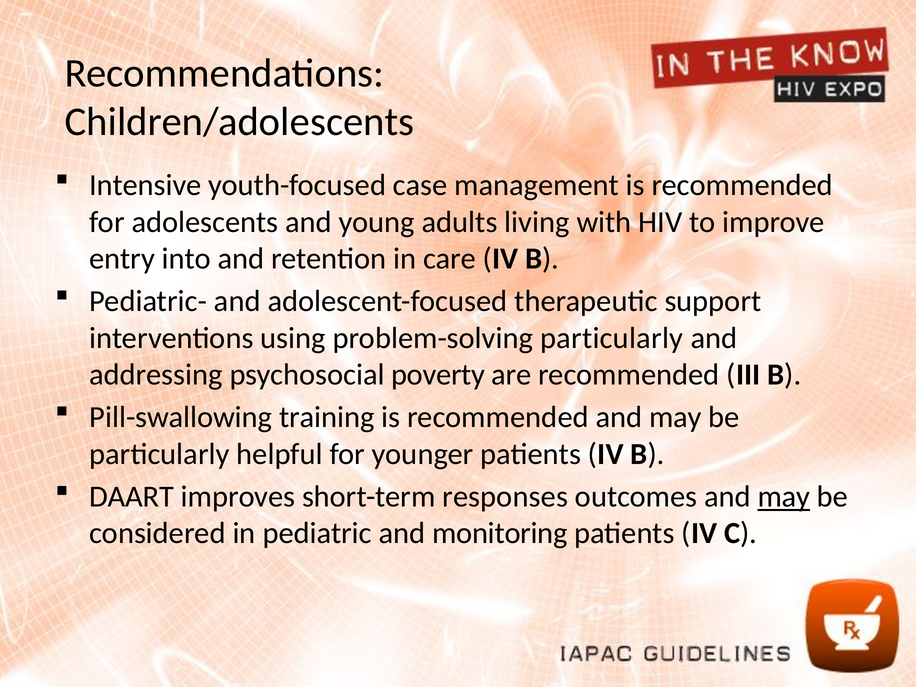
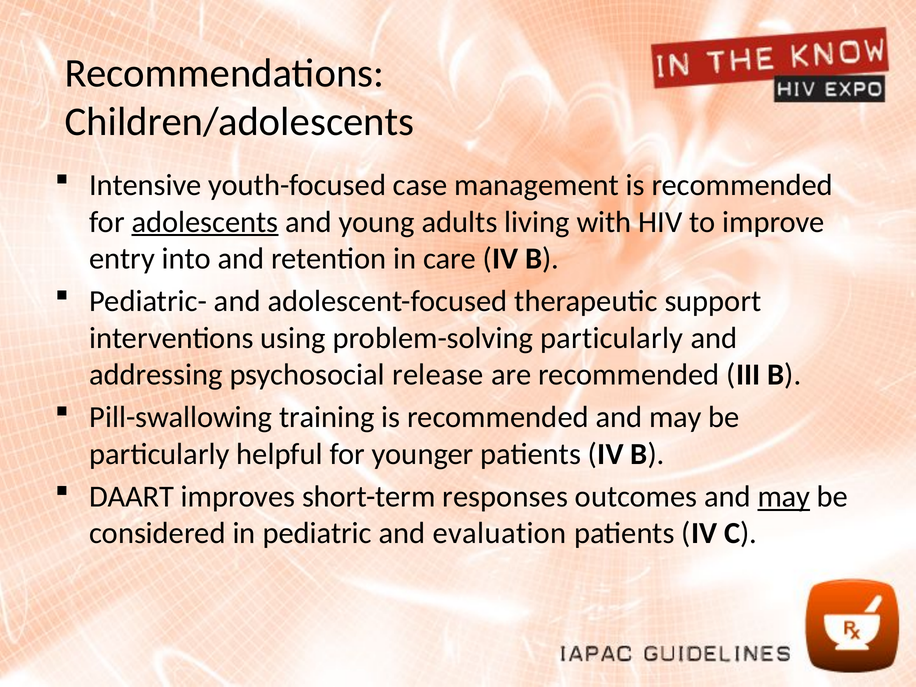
adolescents underline: none -> present
poverty: poverty -> release
monitoring: monitoring -> evaluation
